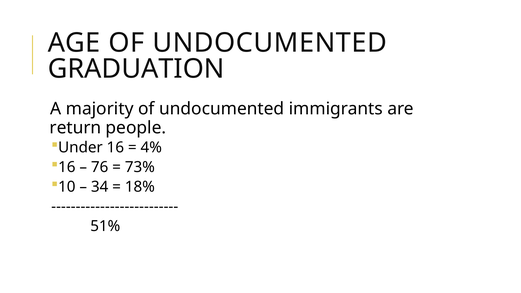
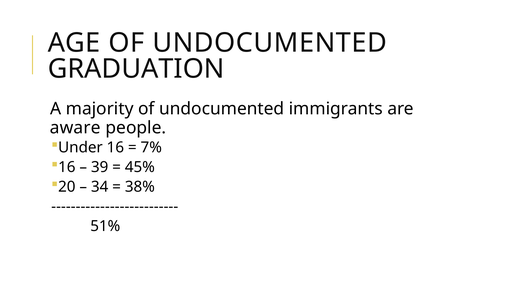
return: return -> aware
4%: 4% -> 7%
76: 76 -> 39
73%: 73% -> 45%
10: 10 -> 20
18%: 18% -> 38%
